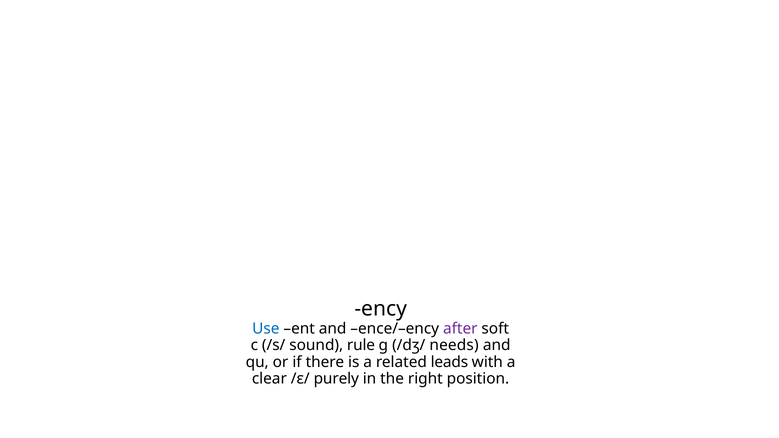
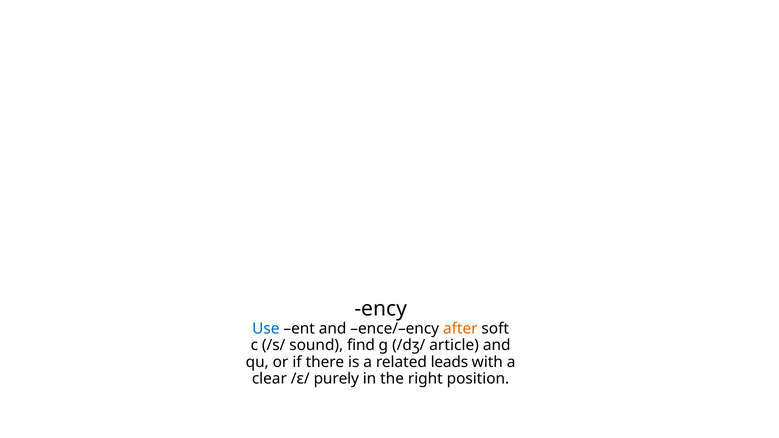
after colour: purple -> orange
rule: rule -> find
needs: needs -> article
